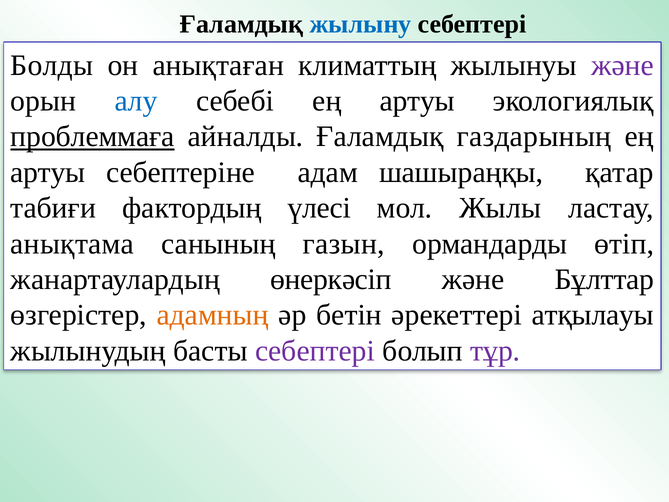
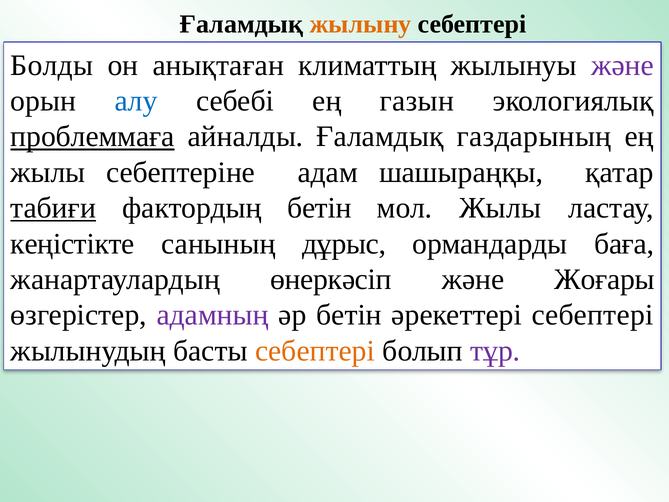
жылыну colour: blue -> orange
себебі ең артуы: артуы -> газын
артуы at (48, 172): артуы -> жылы
табиғи underline: none -> present
фактордың үлесі: үлесі -> бетін
анықтама: анықтама -> кеңістікте
газын: газын -> дұрыс
өтіп: өтіп -> баға
Бұлттар: Бұлттар -> Жоғары
адамның colour: orange -> purple
әрекеттері атқылауы: атқылауы -> себептері
себептері at (315, 351) colour: purple -> orange
